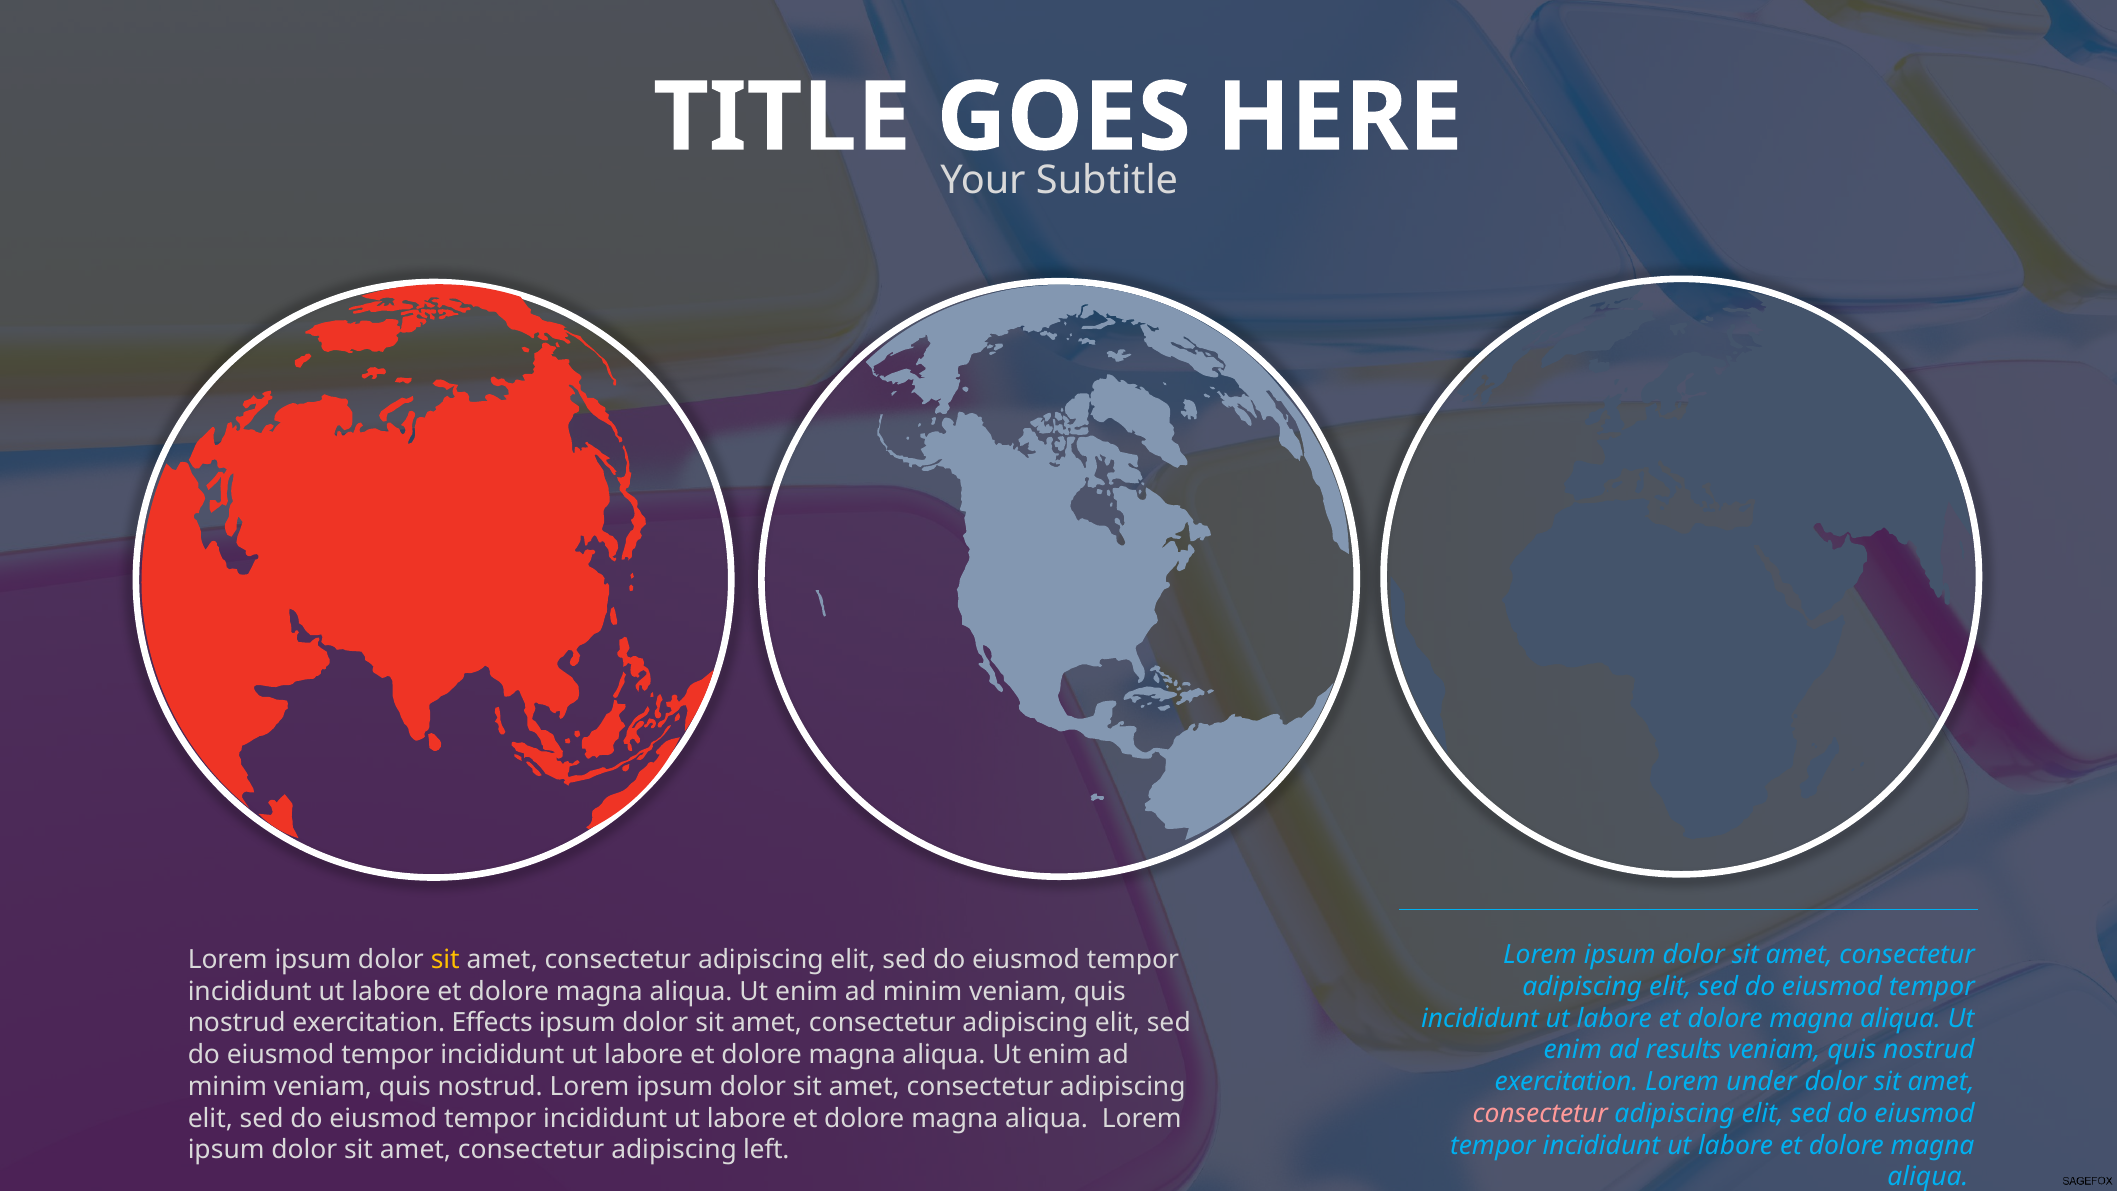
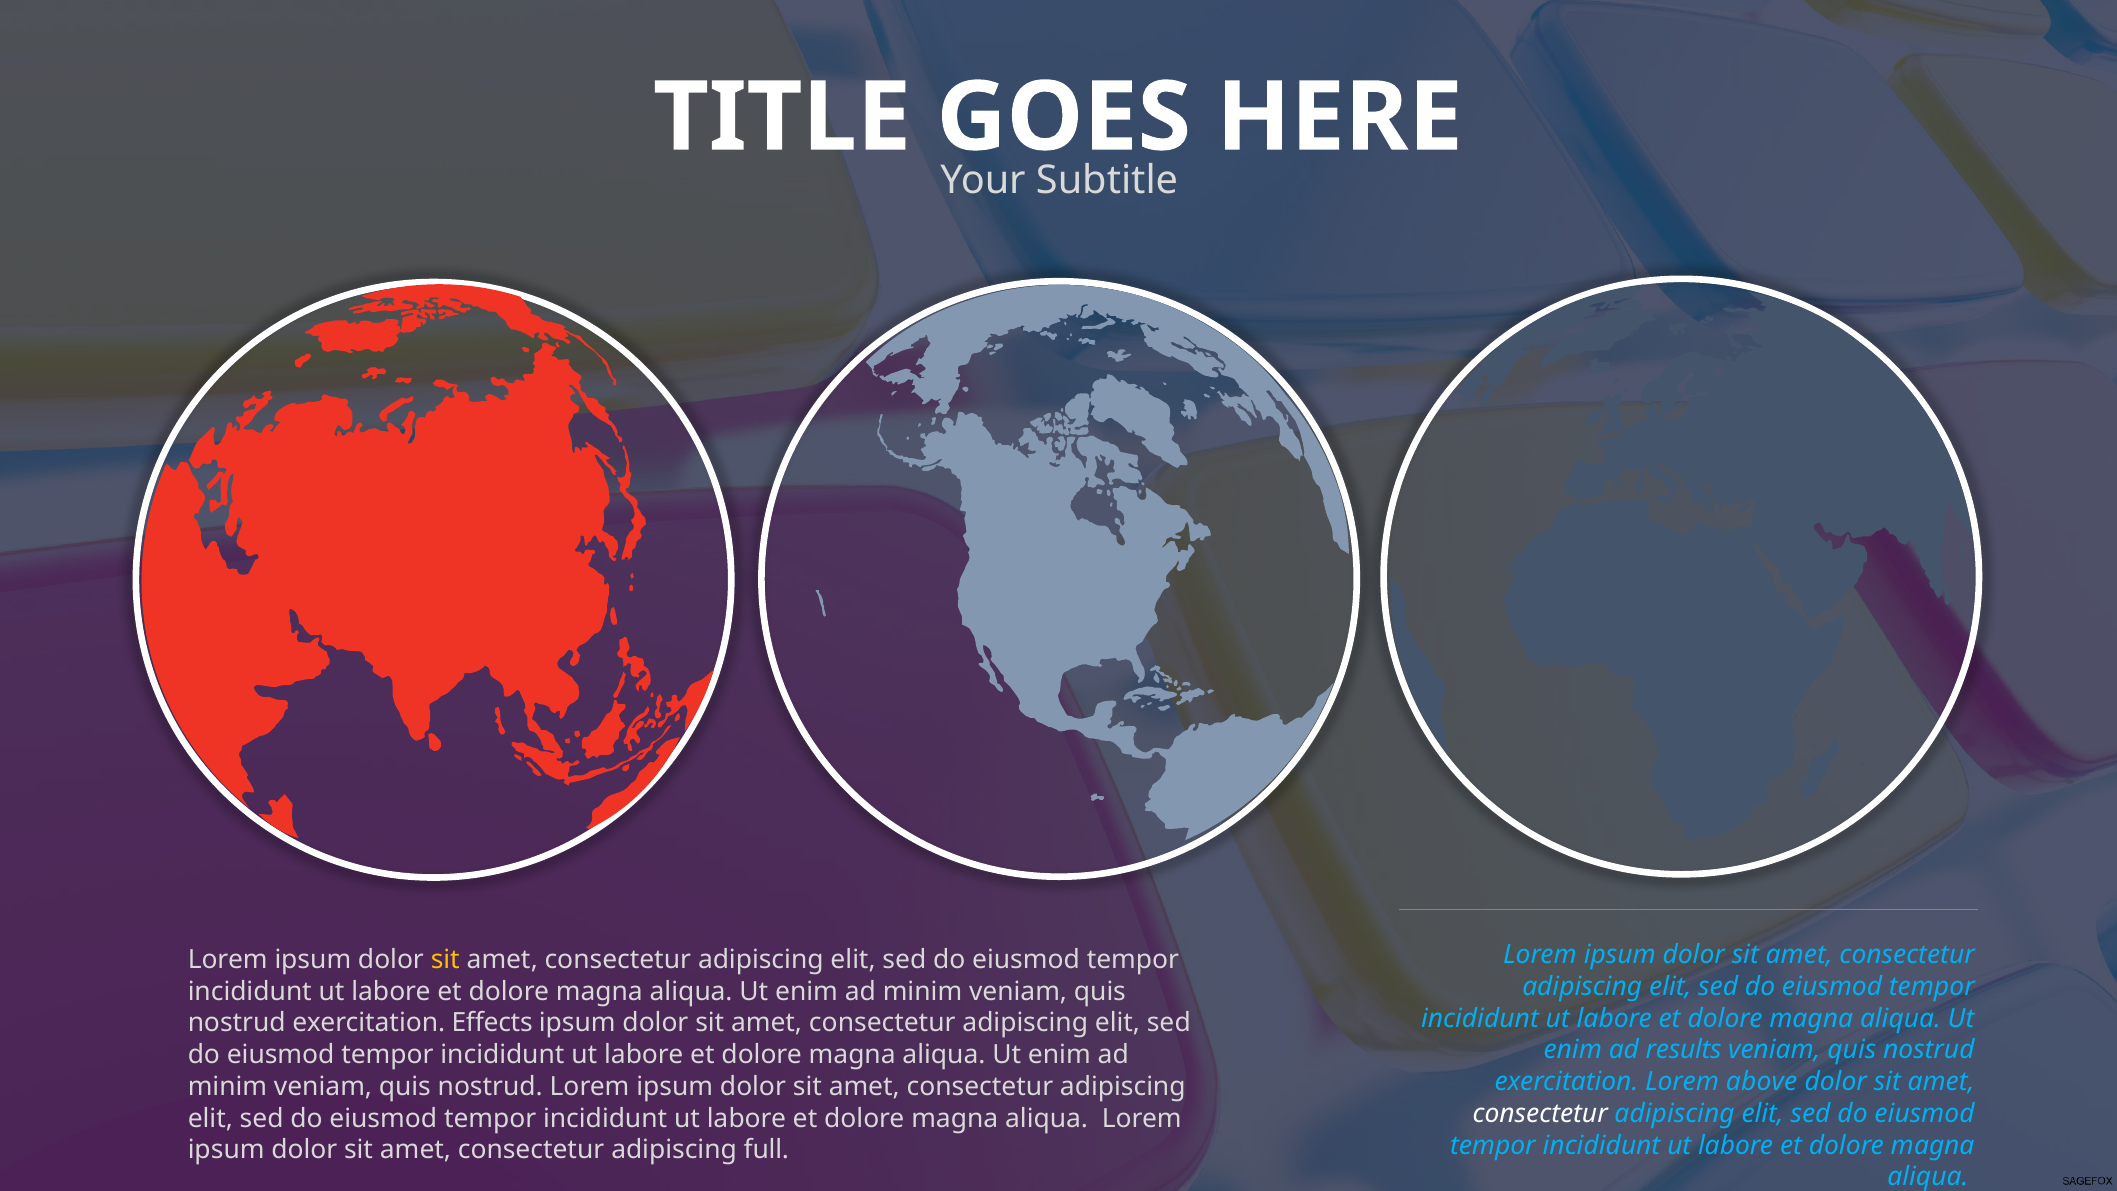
under: under -> above
consectetur at (1540, 1113) colour: pink -> white
left: left -> full
